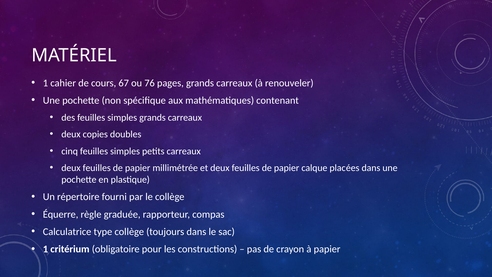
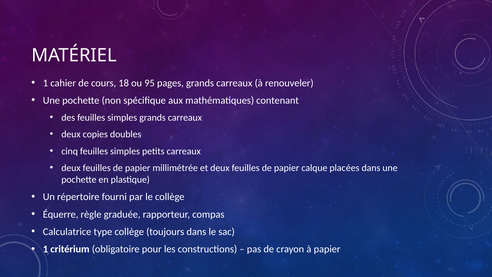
67: 67 -> 18
76: 76 -> 95
